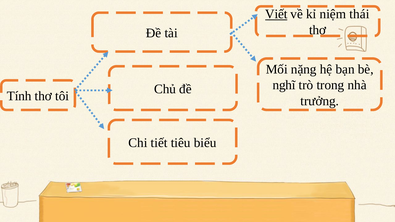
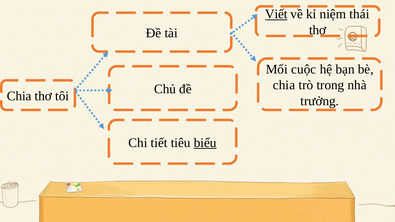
nặng: nặng -> cuộc
nghĩ at (284, 85): nghĩ -> chia
Tính at (19, 96): Tính -> Chia
biểu underline: none -> present
